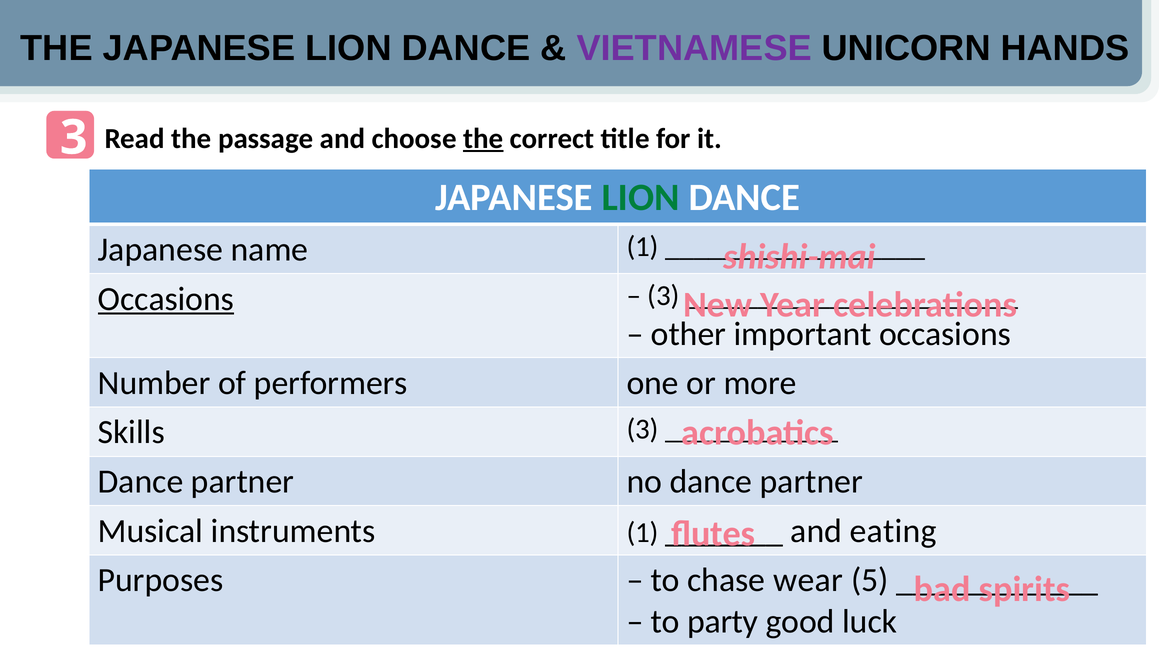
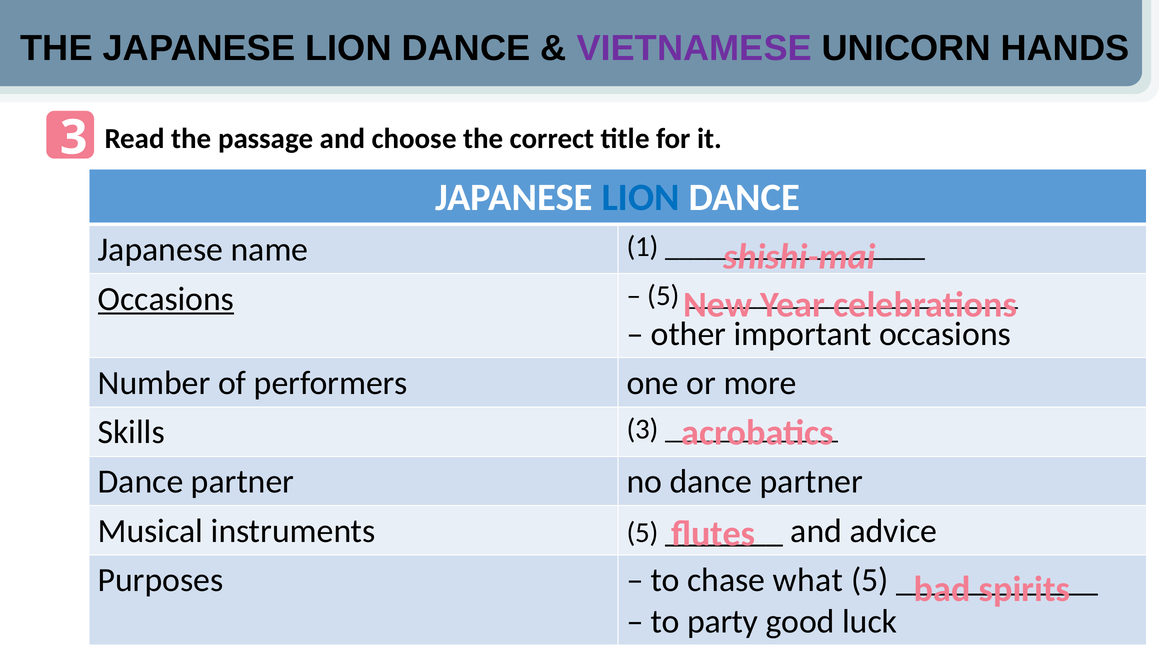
the at (483, 138) underline: present -> none
LION at (641, 198) colour: green -> blue
3 at (664, 296): 3 -> 5
instruments 1: 1 -> 5
eating: eating -> advice
wear: wear -> what
